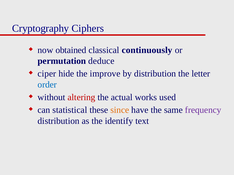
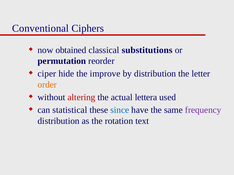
Cryptography: Cryptography -> Conventional
continuously: continuously -> substitutions
deduce: deduce -> reorder
order colour: blue -> orange
works: works -> lettera
since colour: orange -> blue
identify: identify -> rotation
